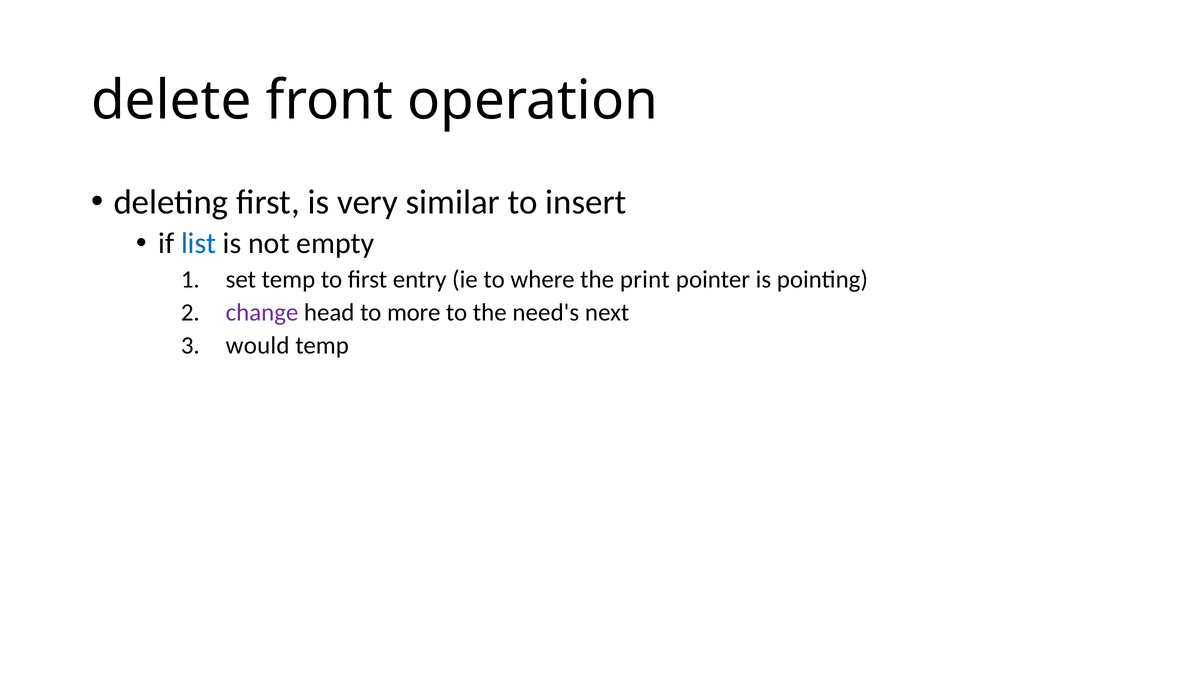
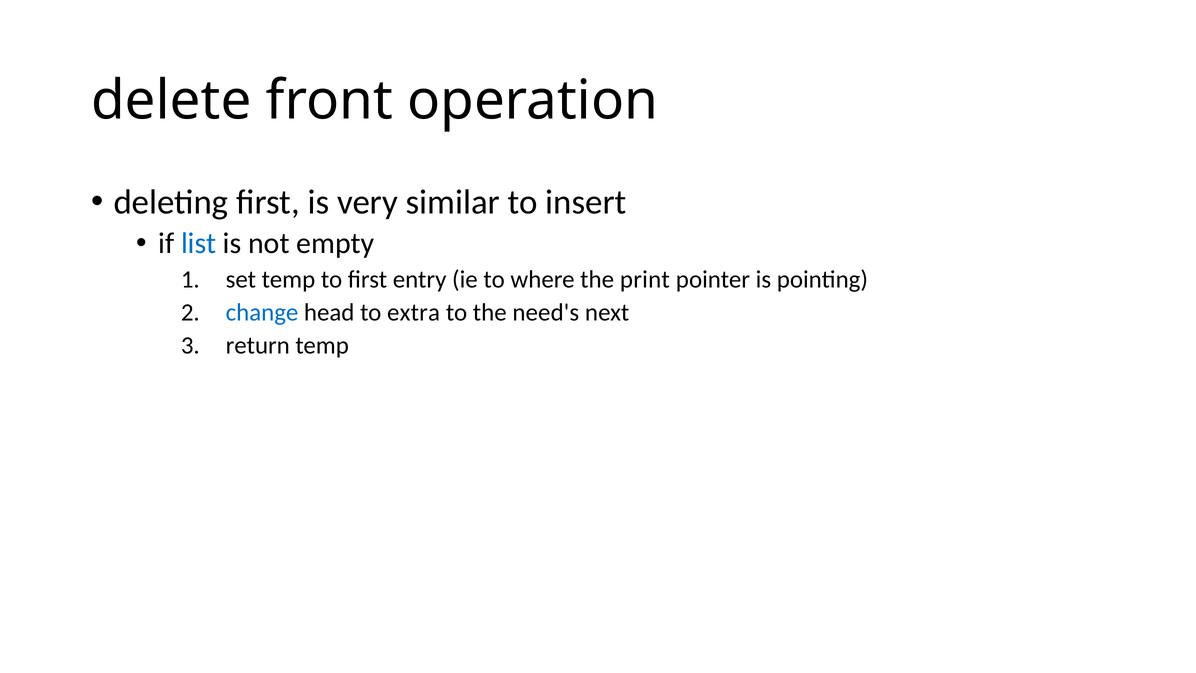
change colour: purple -> blue
more: more -> extra
would: would -> return
